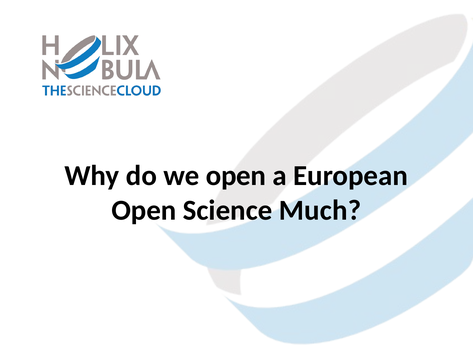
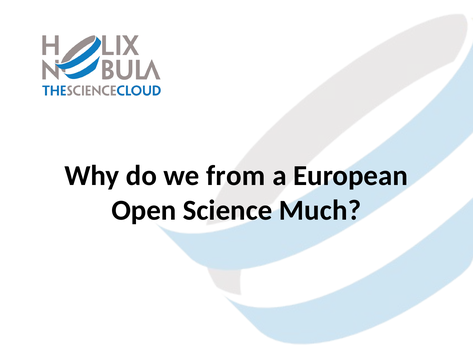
we open: open -> from
